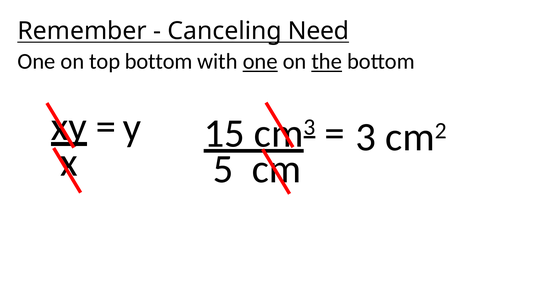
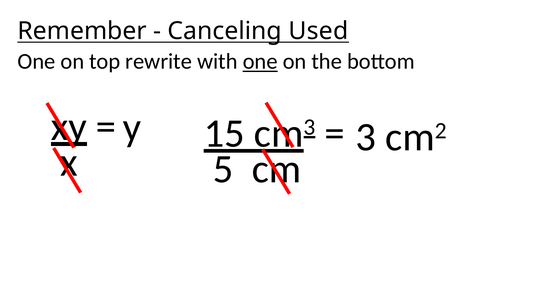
Need: Need -> Used
top bottom: bottom -> rewrite
the underline: present -> none
